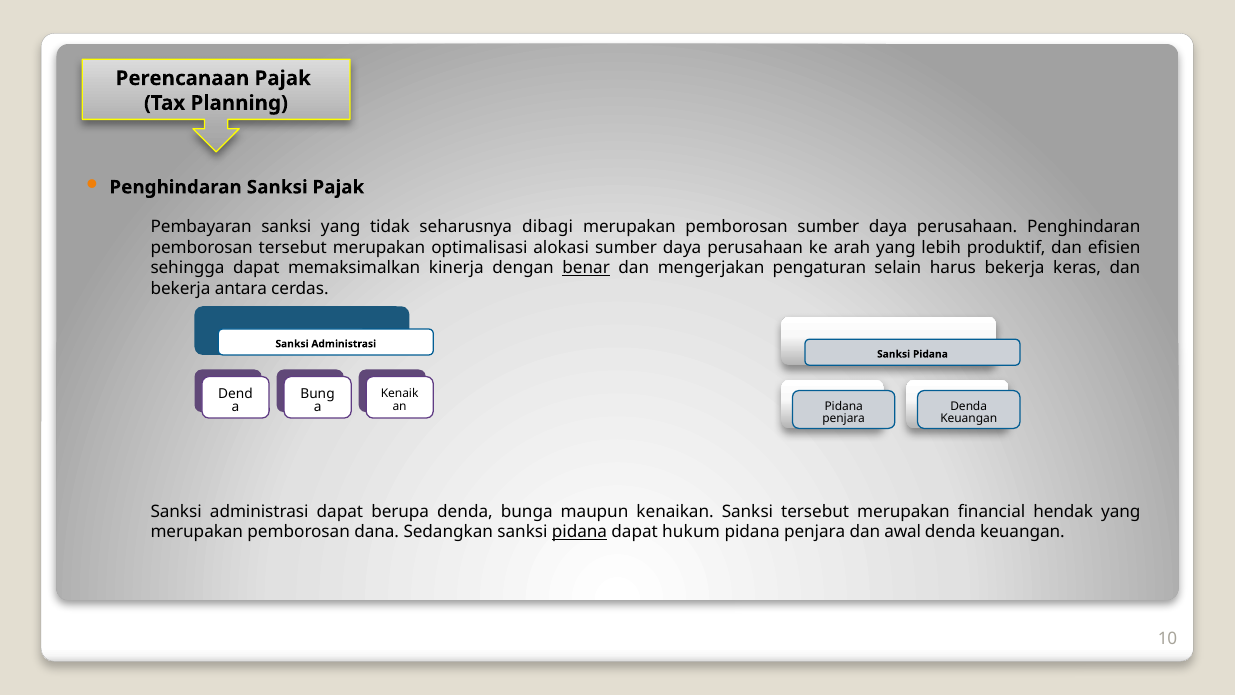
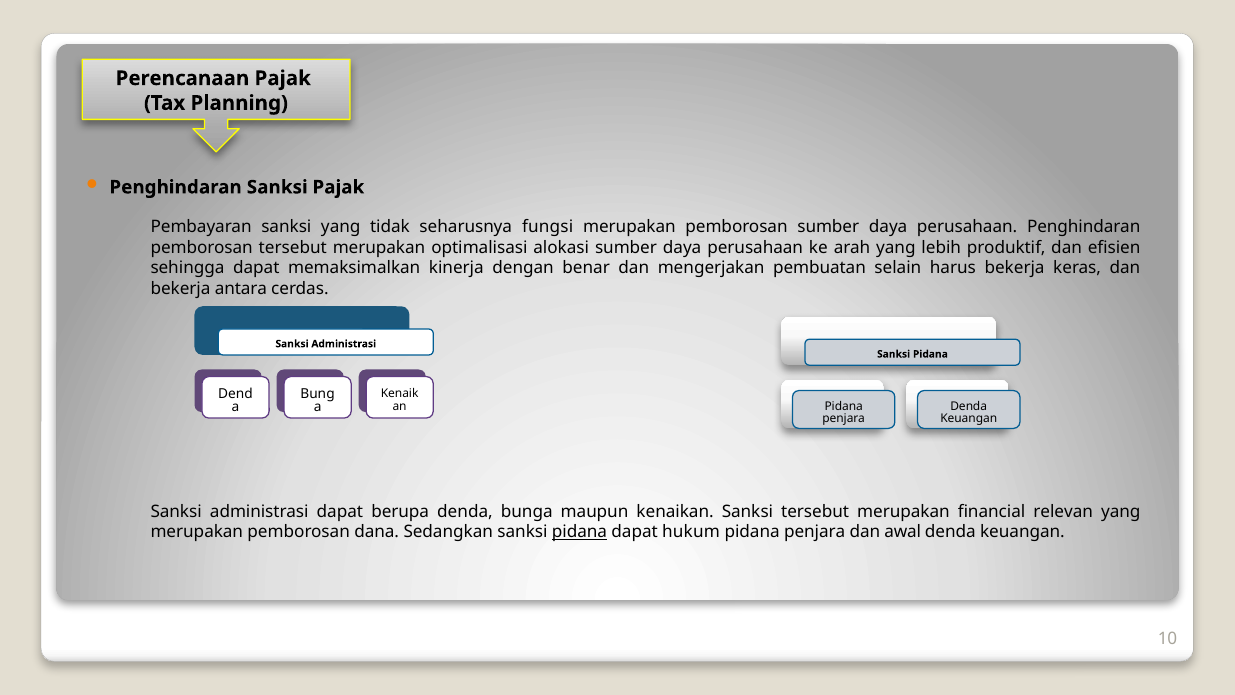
dibagi: dibagi -> fungsi
benar underline: present -> none
pengaturan: pengaturan -> pembuatan
hendak: hendak -> relevan
